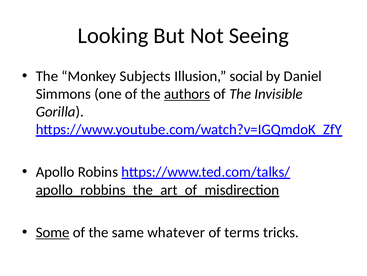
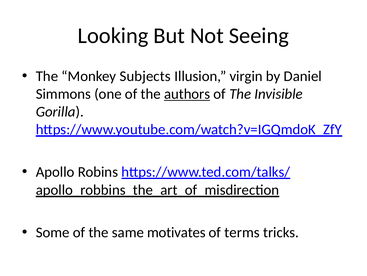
social: social -> virgin
Some underline: present -> none
whatever: whatever -> motivates
